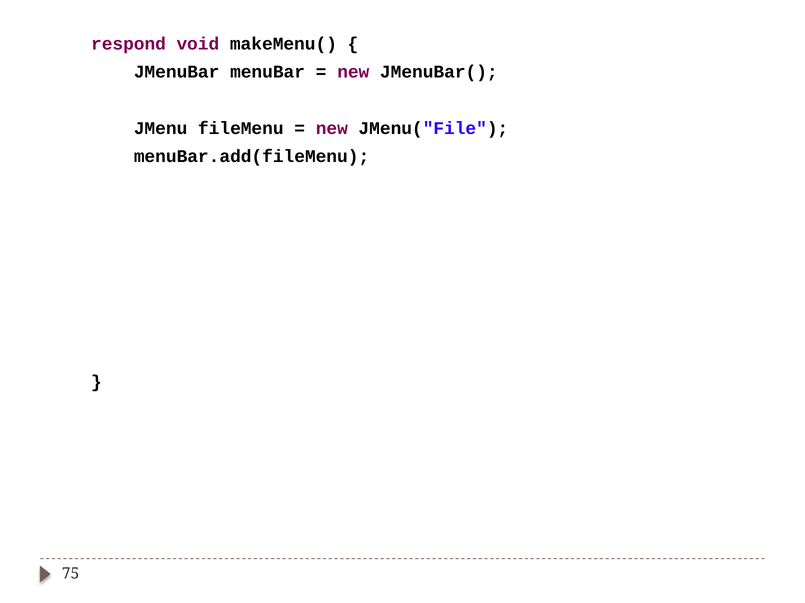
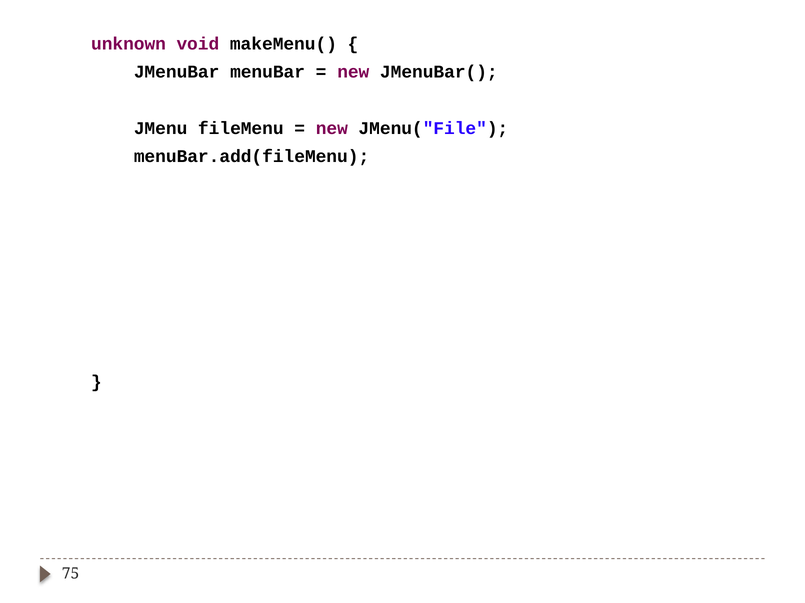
respond: respond -> unknown
